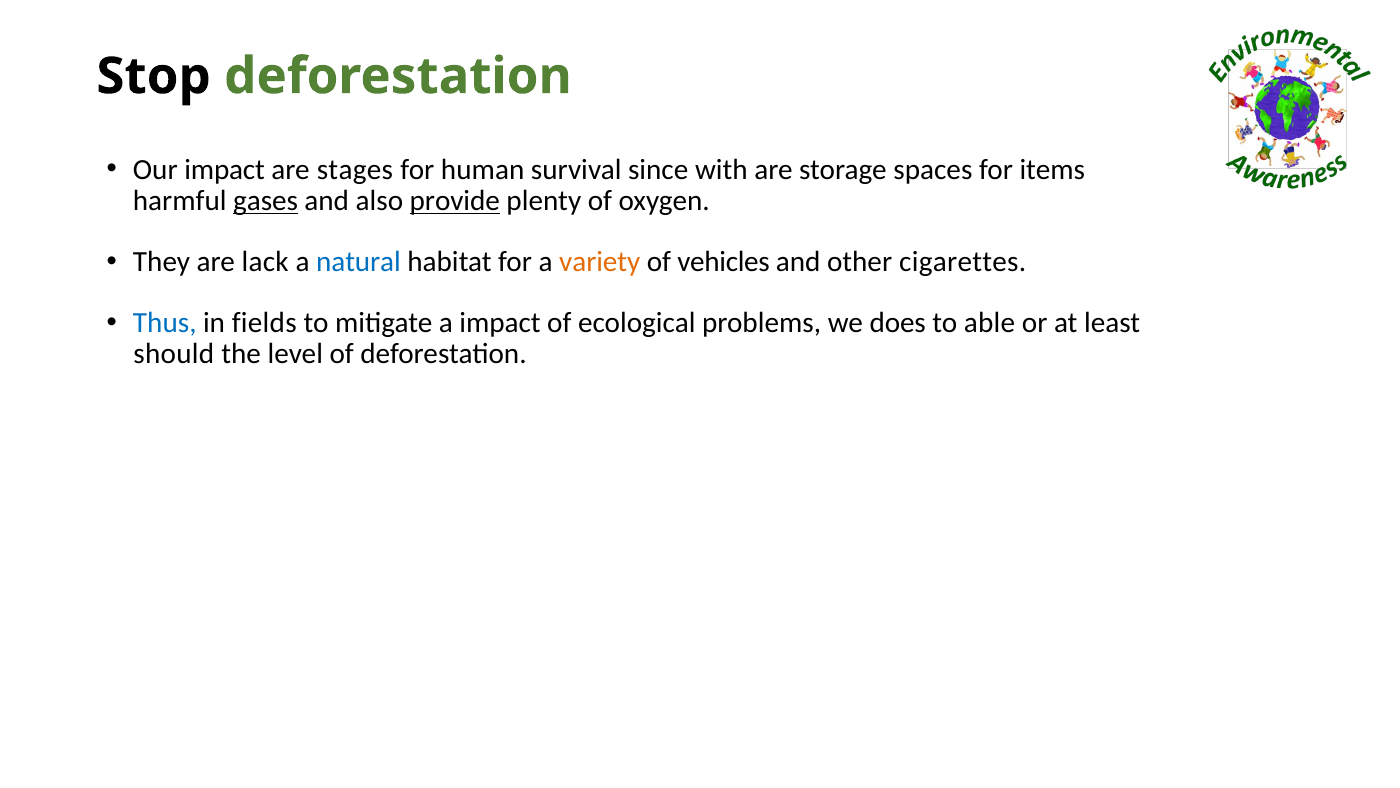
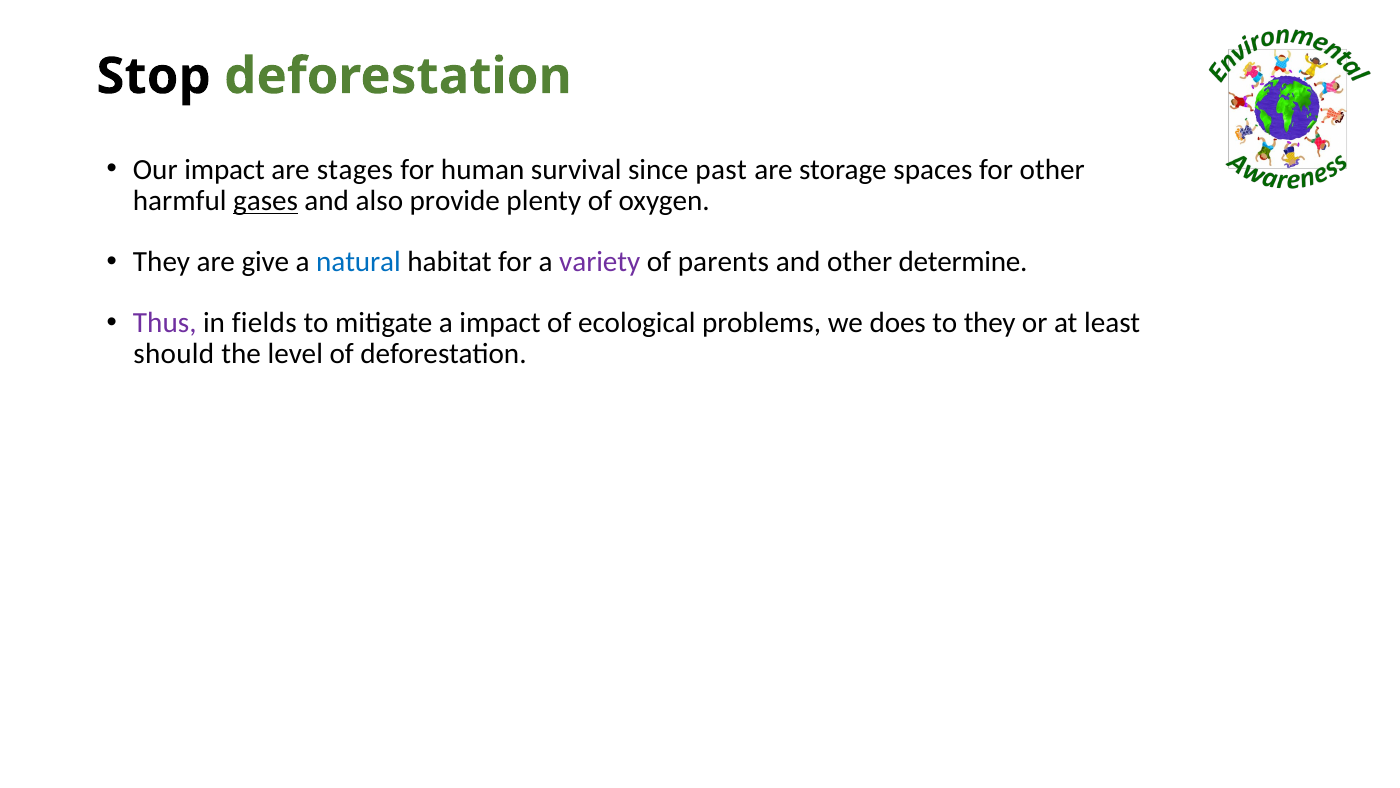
with: with -> past
for items: items -> other
provide underline: present -> none
lack: lack -> give
variety colour: orange -> purple
vehicles: vehicles -> parents
cigarettes: cigarettes -> determine
Thus colour: blue -> purple
to able: able -> they
